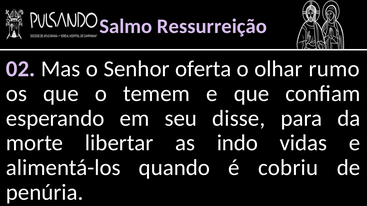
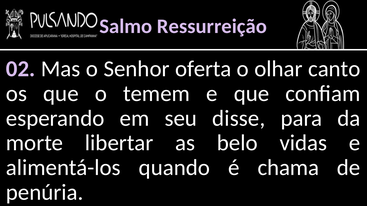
rumo: rumo -> canto
indo: indo -> belo
cobriu: cobriu -> chama
